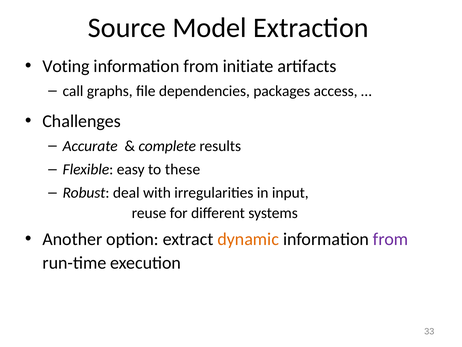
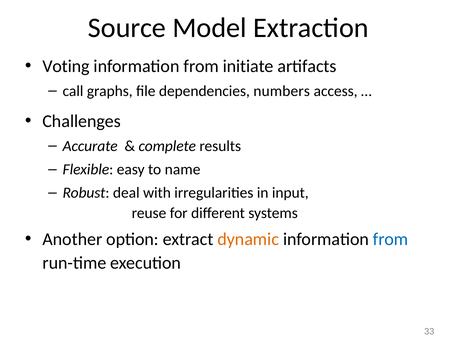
packages: packages -> numbers
these: these -> name
from at (391, 239) colour: purple -> blue
